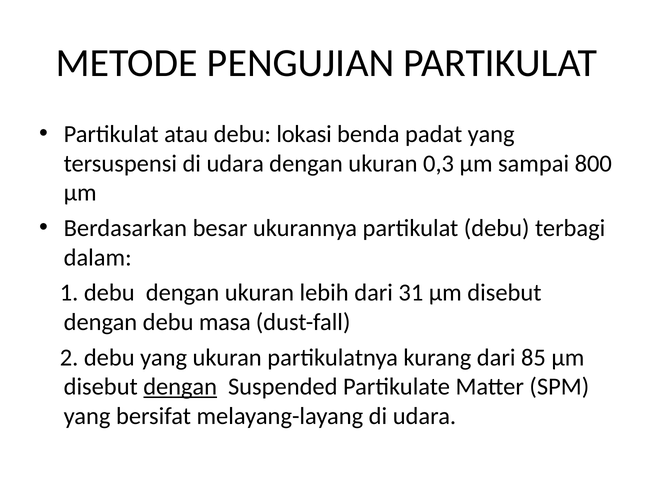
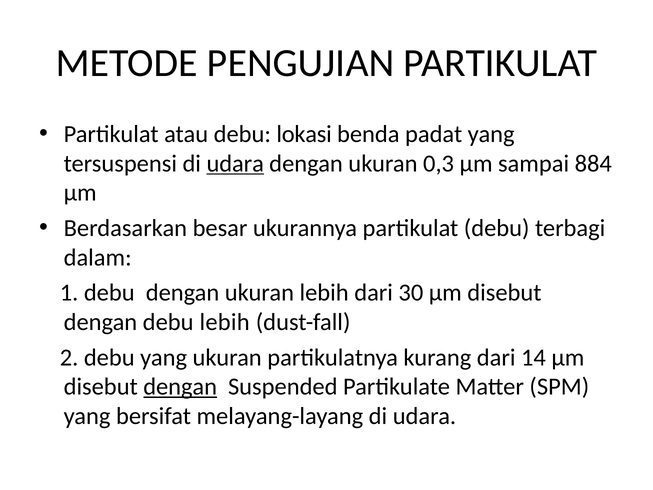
udara at (235, 163) underline: none -> present
800: 800 -> 884
31: 31 -> 30
debu masa: masa -> lebih
85: 85 -> 14
